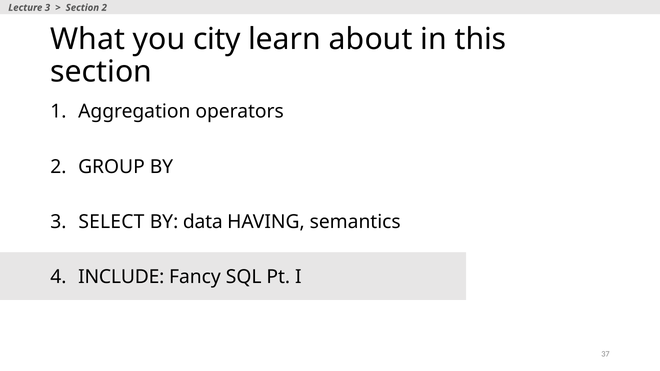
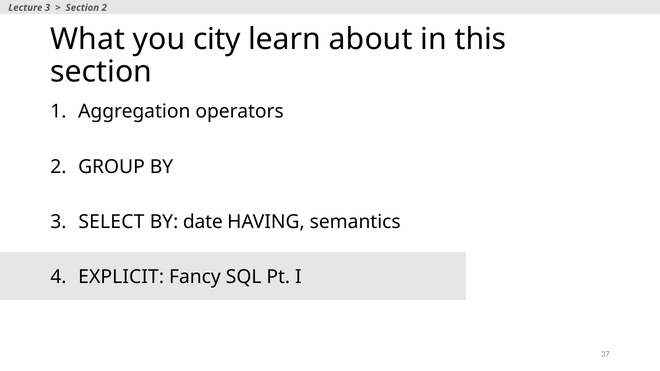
data: data -> date
INCLUDE: INCLUDE -> EXPLICIT
